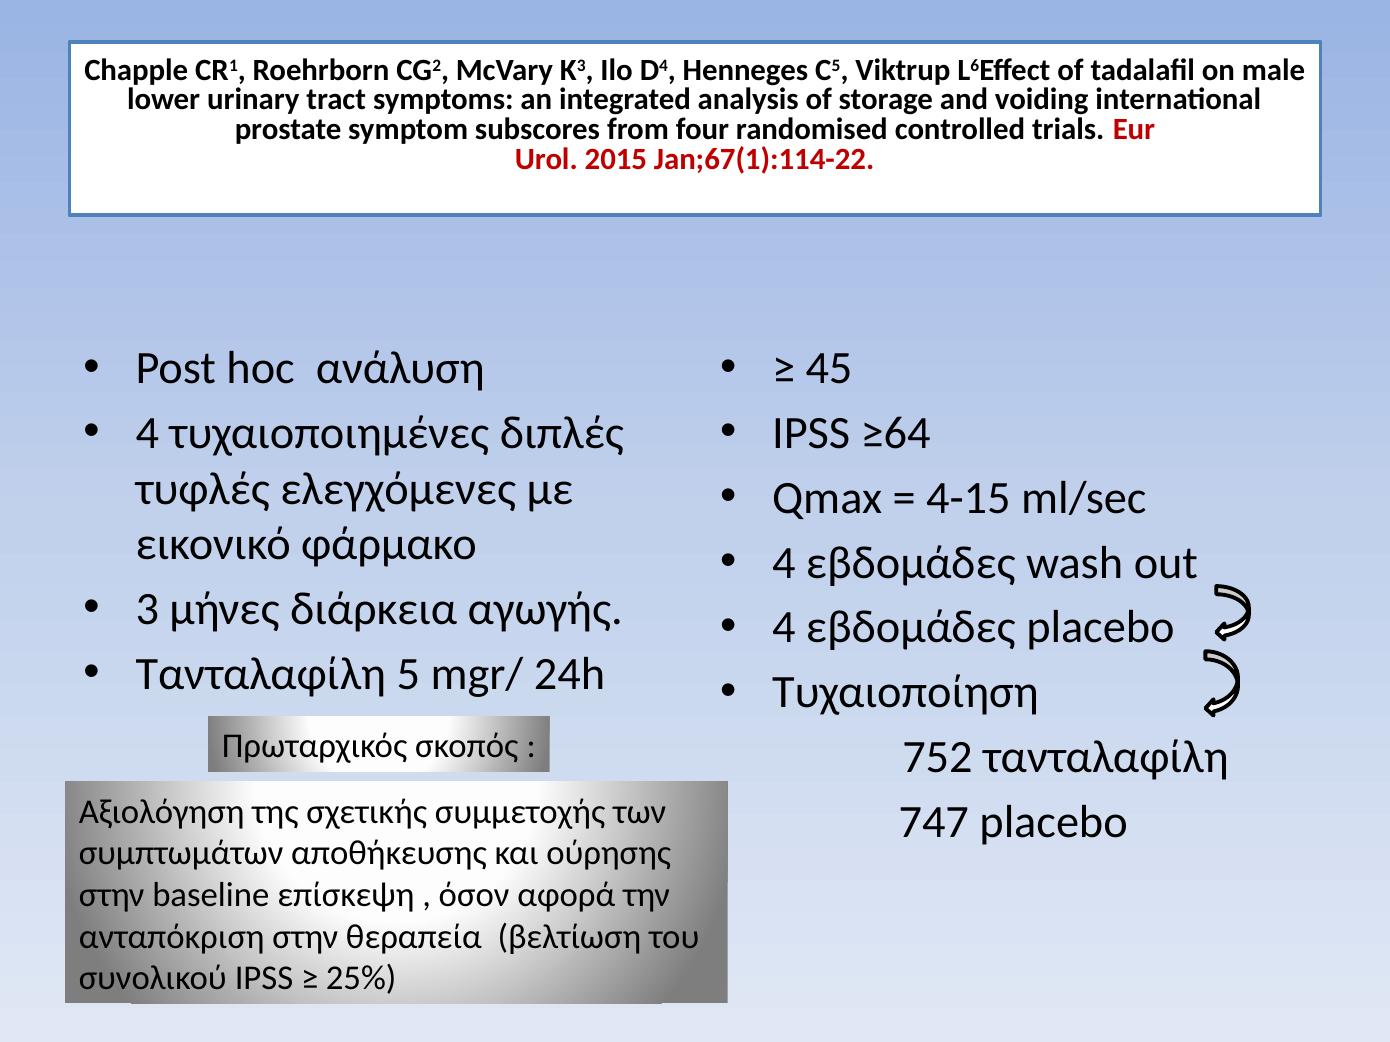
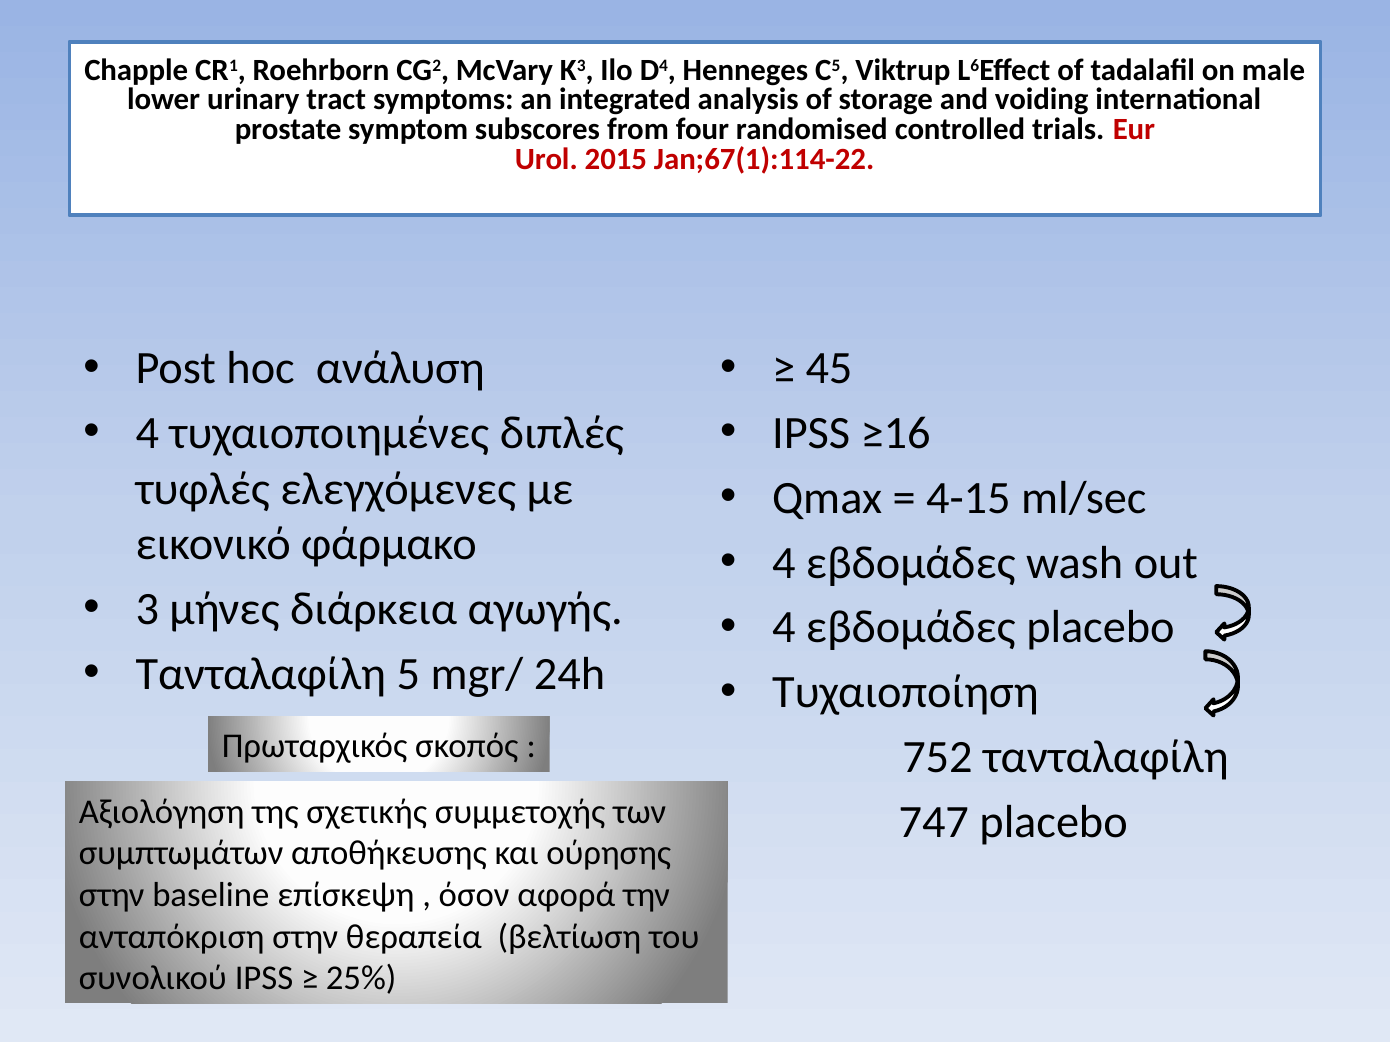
≥64: ≥64 -> ≥16
